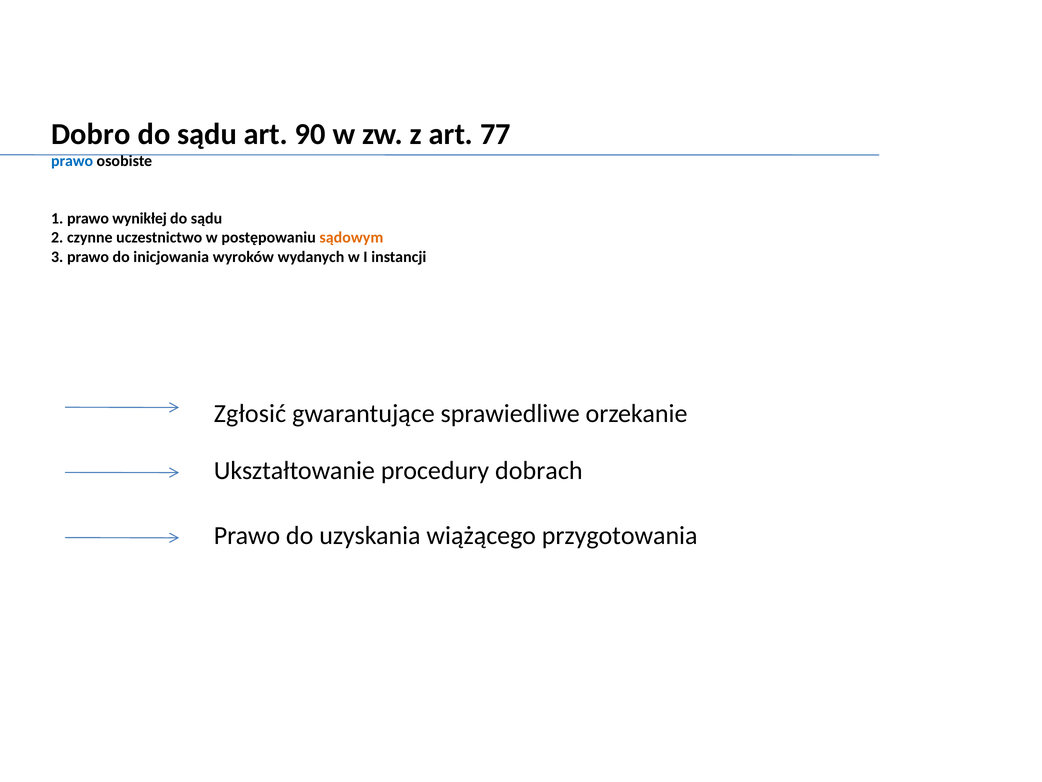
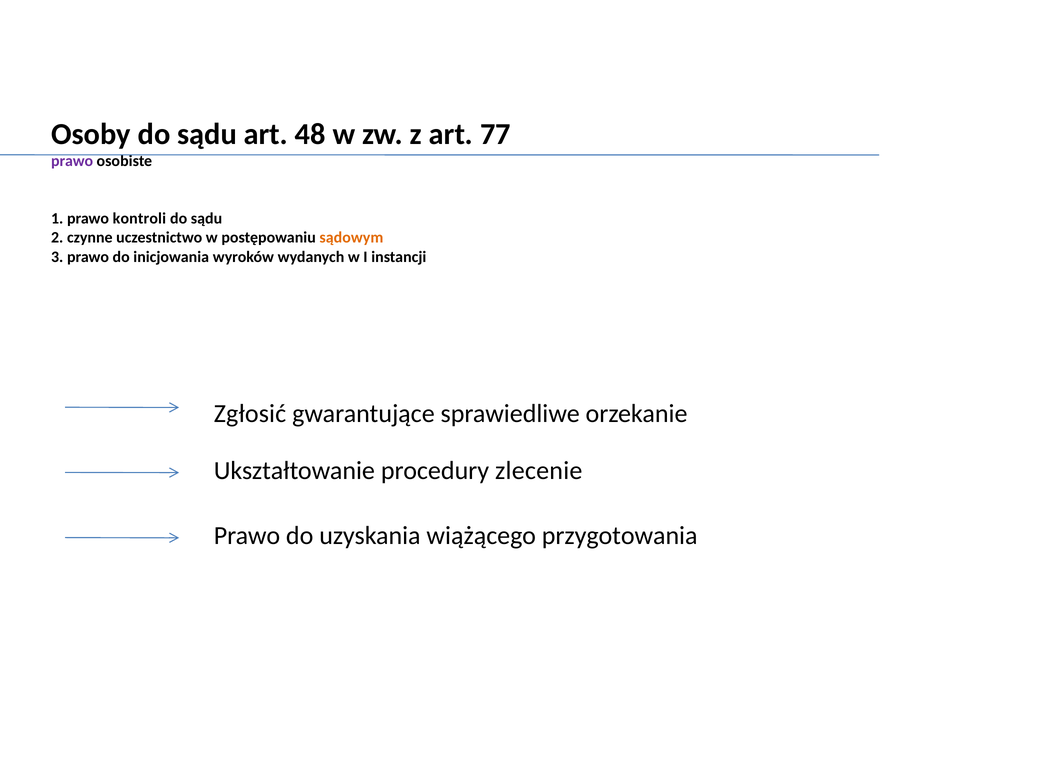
Dobro: Dobro -> Osoby
90: 90 -> 48
prawo at (72, 161) colour: blue -> purple
wynikłej: wynikłej -> kontroli
dobrach: dobrach -> zlecenie
